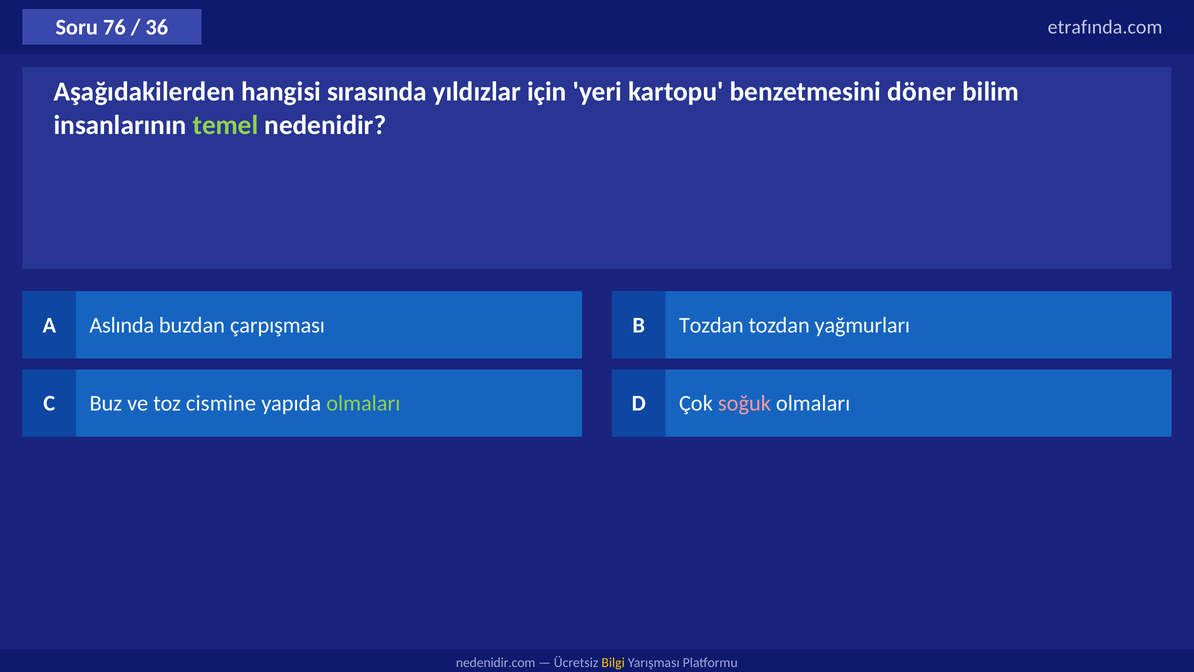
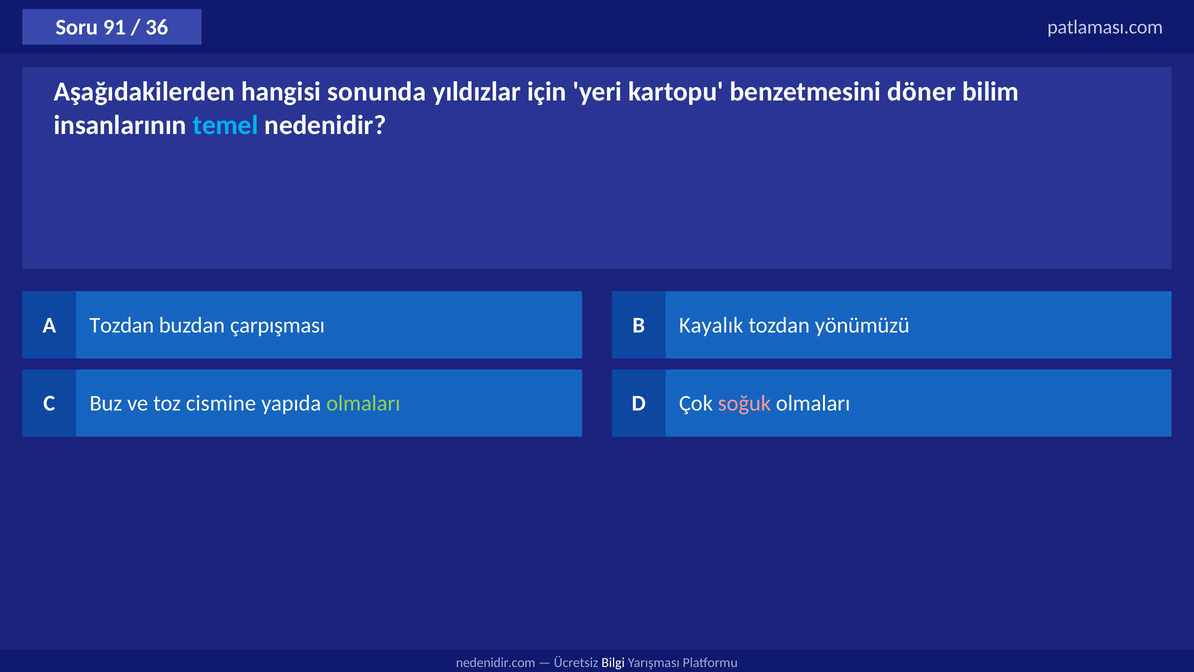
76: 76 -> 91
etrafında.com: etrafında.com -> patlaması.com
sırasında: sırasında -> sonunda
temel colour: light green -> light blue
A Aslında: Aslında -> Tozdan
B Tozdan: Tozdan -> Kayalık
yağmurları: yağmurları -> yönümüzü
Bilgi colour: yellow -> white
